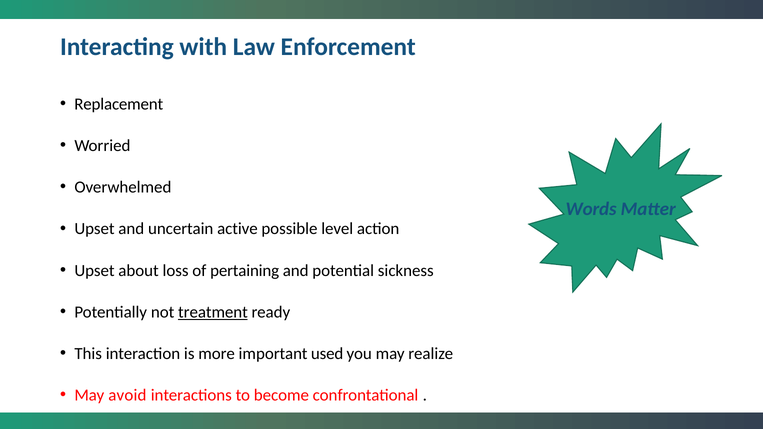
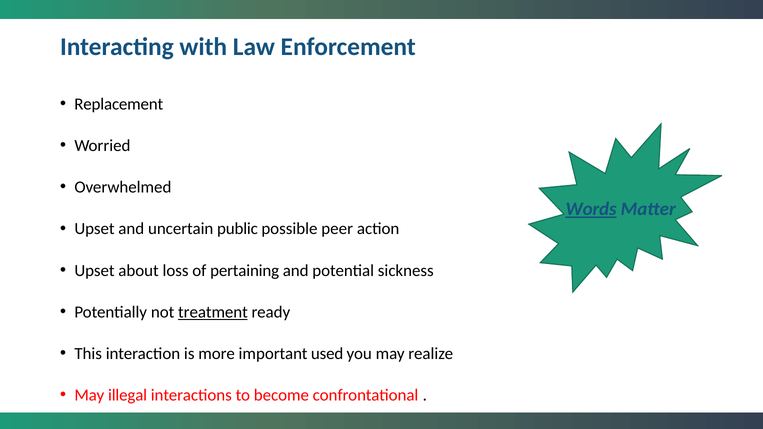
Words underline: none -> present
active: active -> public
level: level -> peer
avoid: avoid -> illegal
